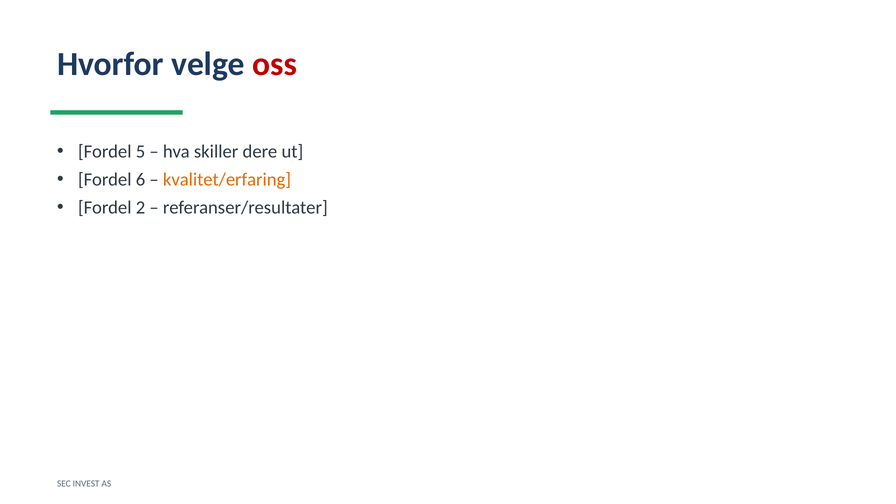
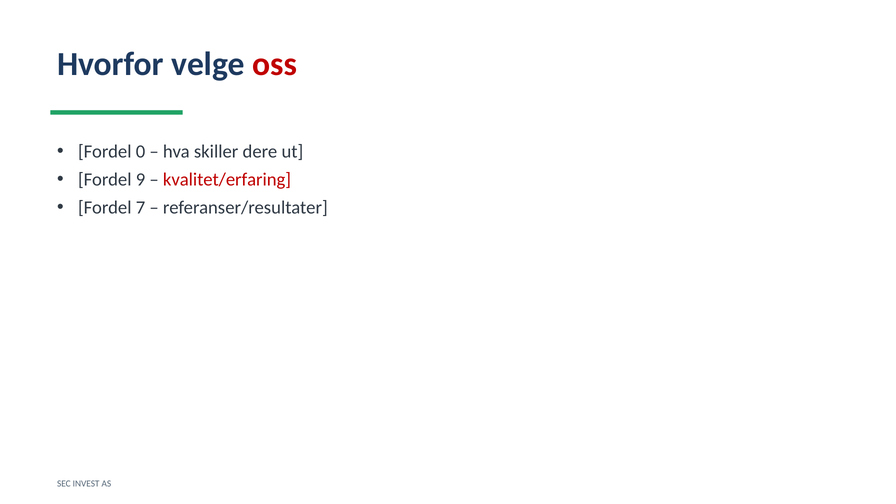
5: 5 -> 0
6: 6 -> 9
kvalitet/erfaring colour: orange -> red
2: 2 -> 7
